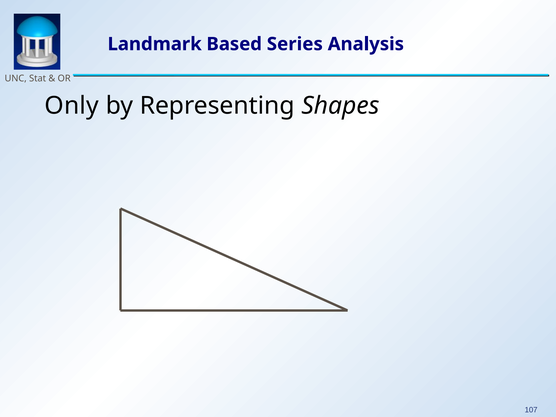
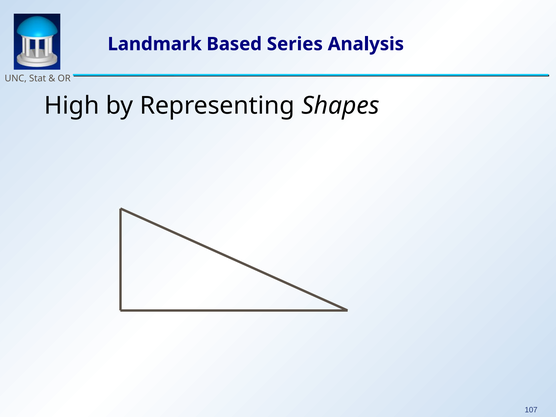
Only: Only -> High
